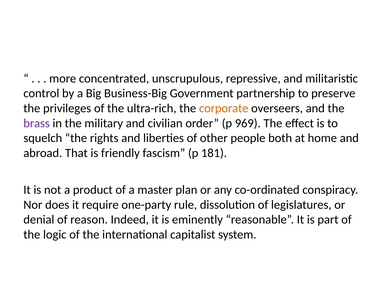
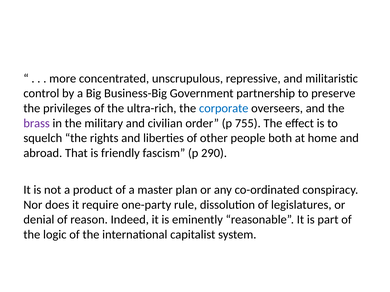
corporate colour: orange -> blue
969: 969 -> 755
181: 181 -> 290
